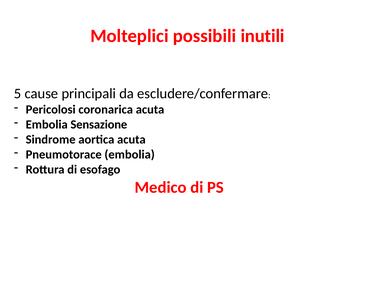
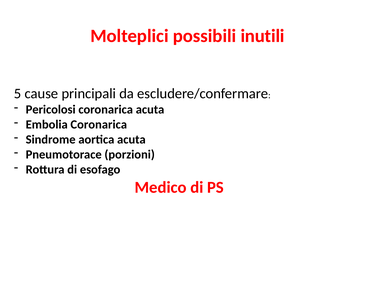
Embolia Sensazione: Sensazione -> Coronarica
Pneumotorace embolia: embolia -> porzioni
